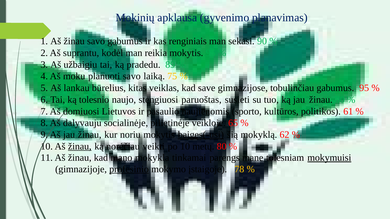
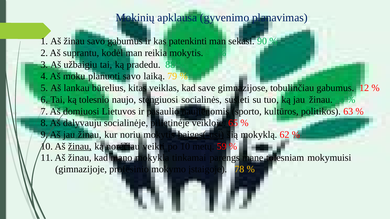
renginiais: renginiais -> patenkinti
89: 89 -> 88
75: 75 -> 79
gabumus 95: 95 -> 12
paruoštas: paruoštas -> socialinės
61: 61 -> 63
metų 80: 80 -> 59
mokymuisi underline: present -> none
profesinio underline: present -> none
